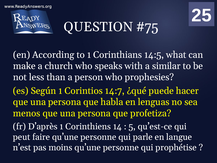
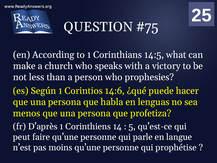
similar: similar -> victory
14:7: 14:7 -> 14:6
